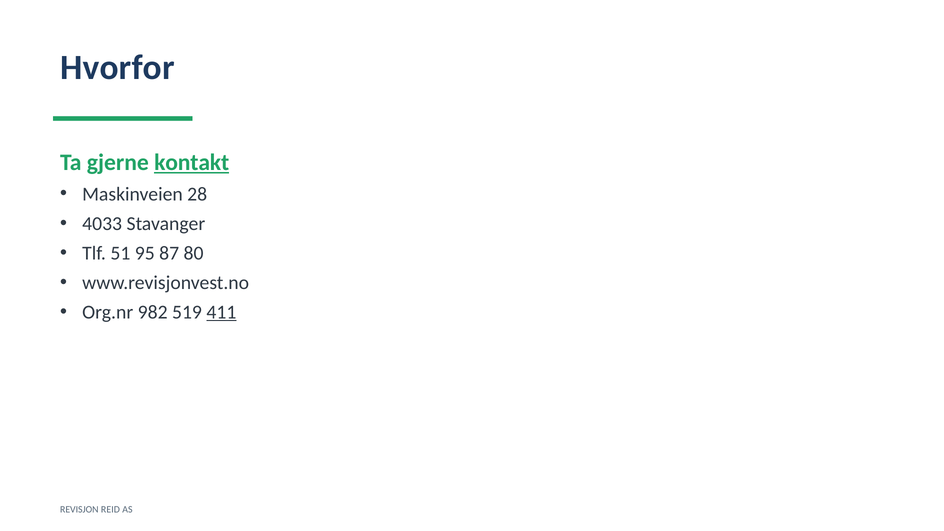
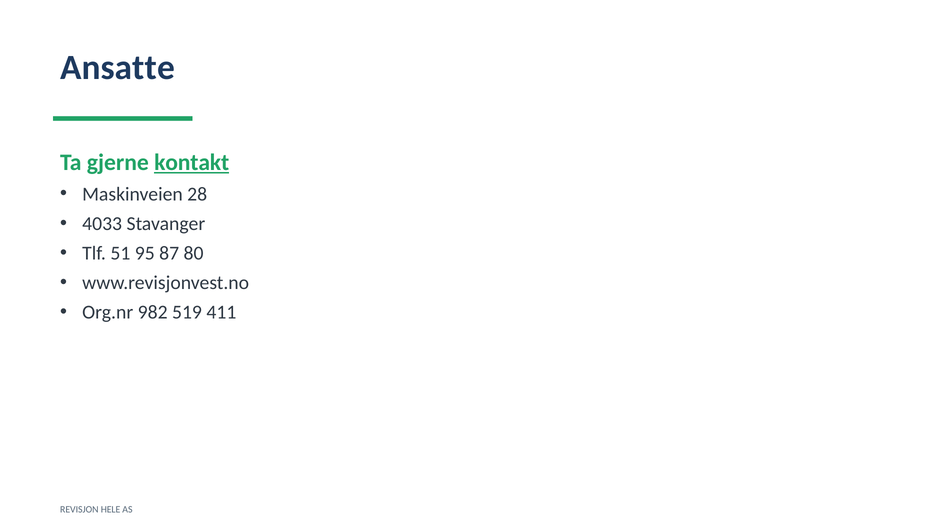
Hvorfor: Hvorfor -> Ansatte
411 underline: present -> none
REID: REID -> HELE
